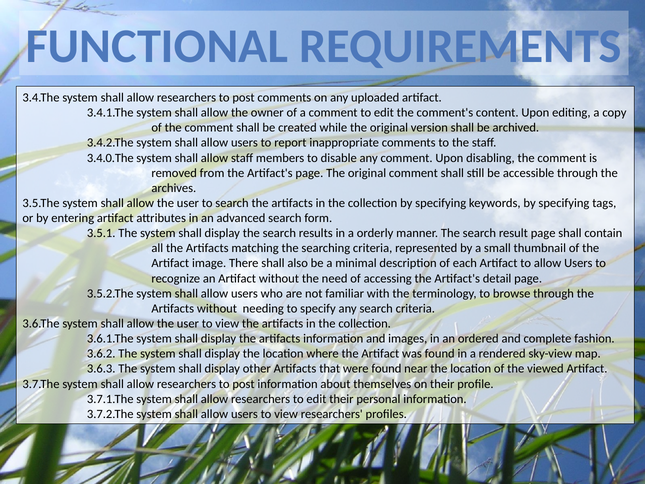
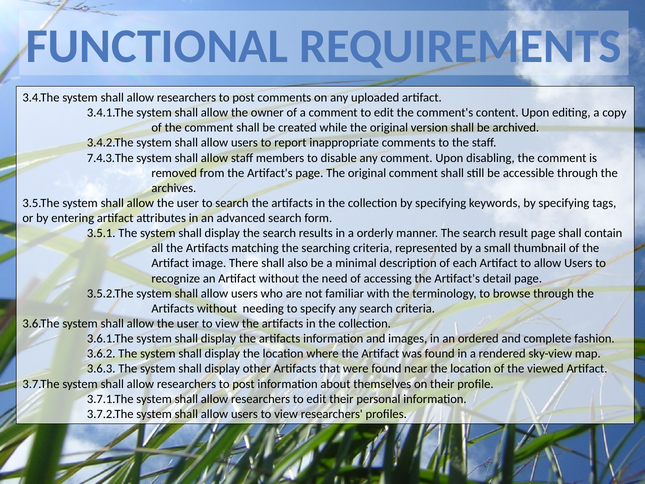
3.4.0.The: 3.4.0.The -> 7.4.3.The
